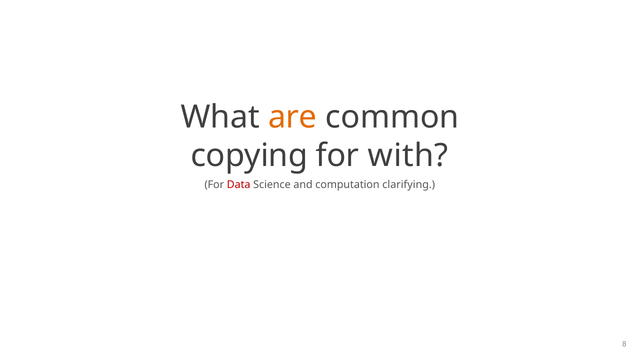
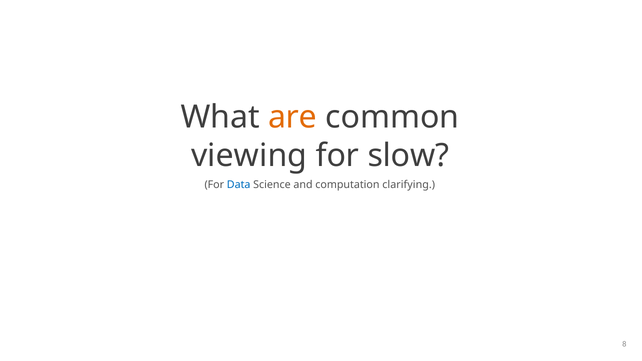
copying: copying -> viewing
with: with -> slow
Data colour: red -> blue
